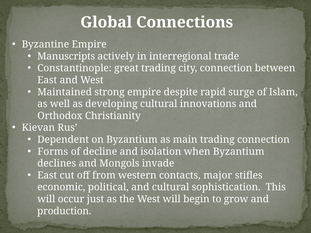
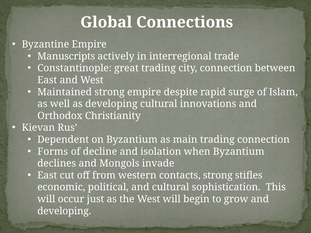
contacts major: major -> strong
production at (64, 211): production -> developing
